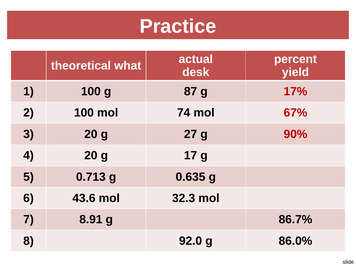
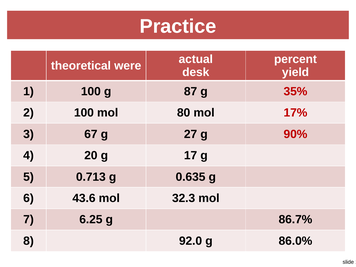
what: what -> were
17%: 17% -> 35%
74: 74 -> 80
67%: 67% -> 17%
3 20: 20 -> 67
8.91: 8.91 -> 6.25
